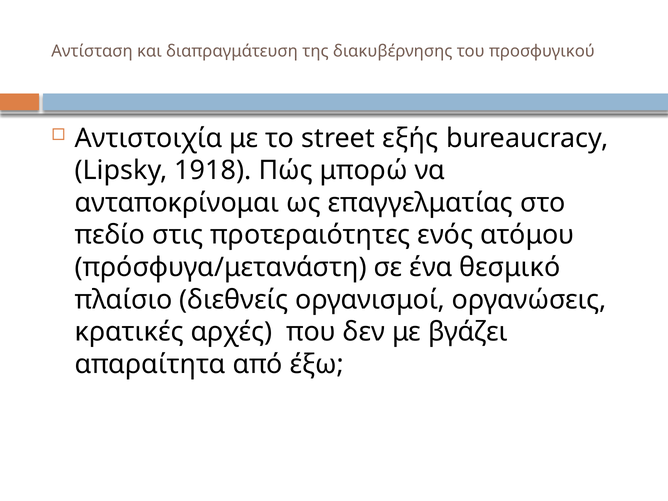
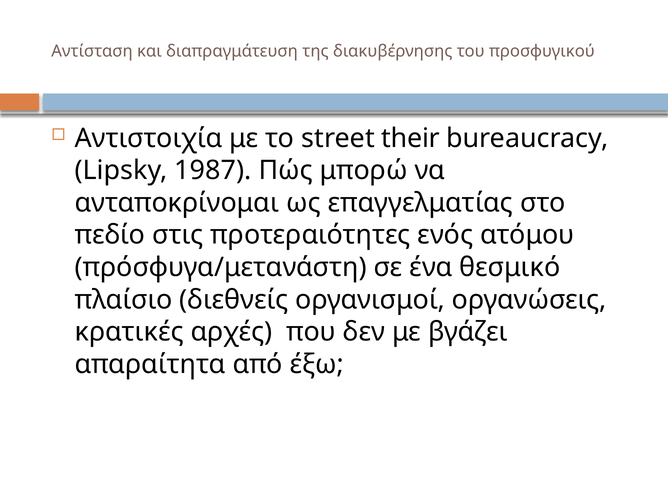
εξής: εξής -> their
1918: 1918 -> 1987
